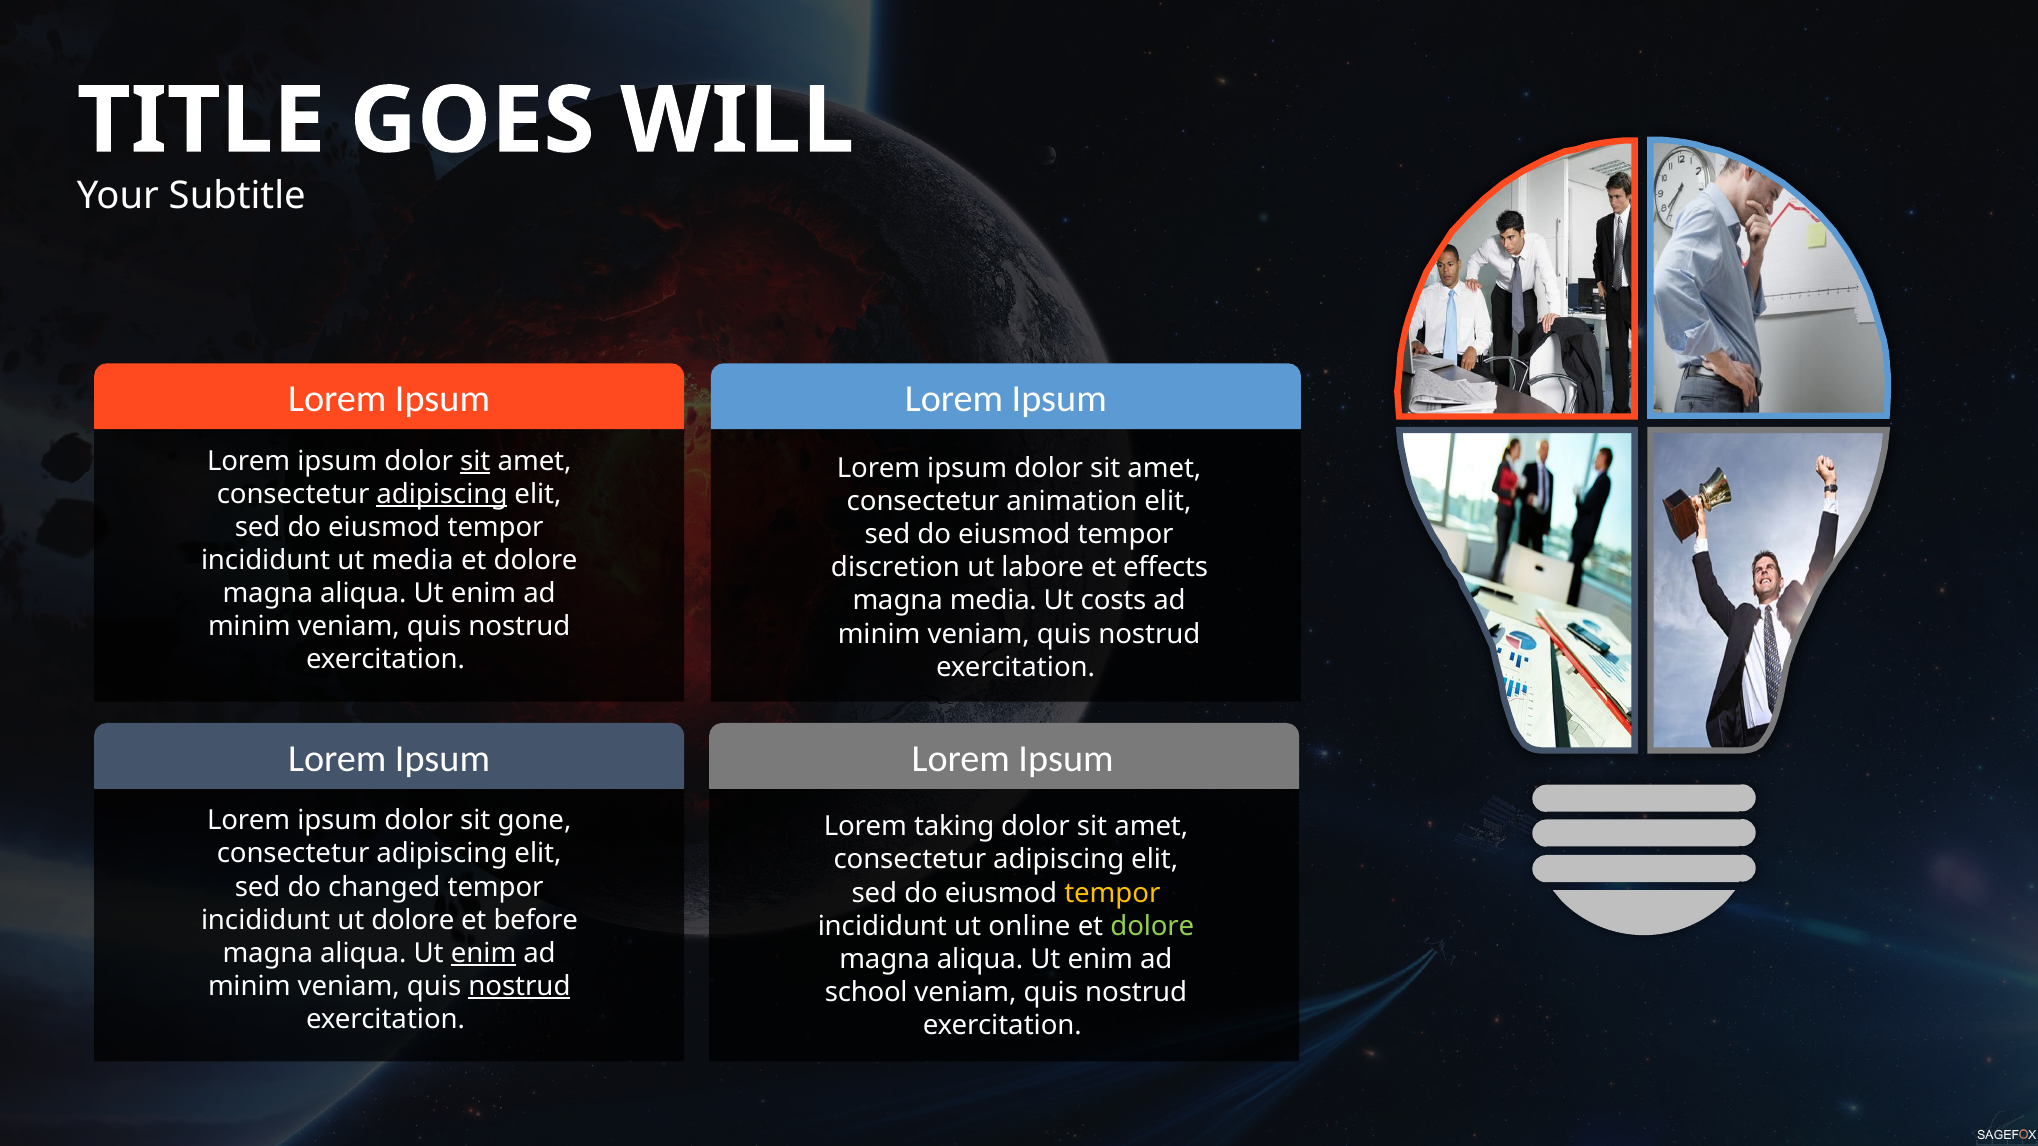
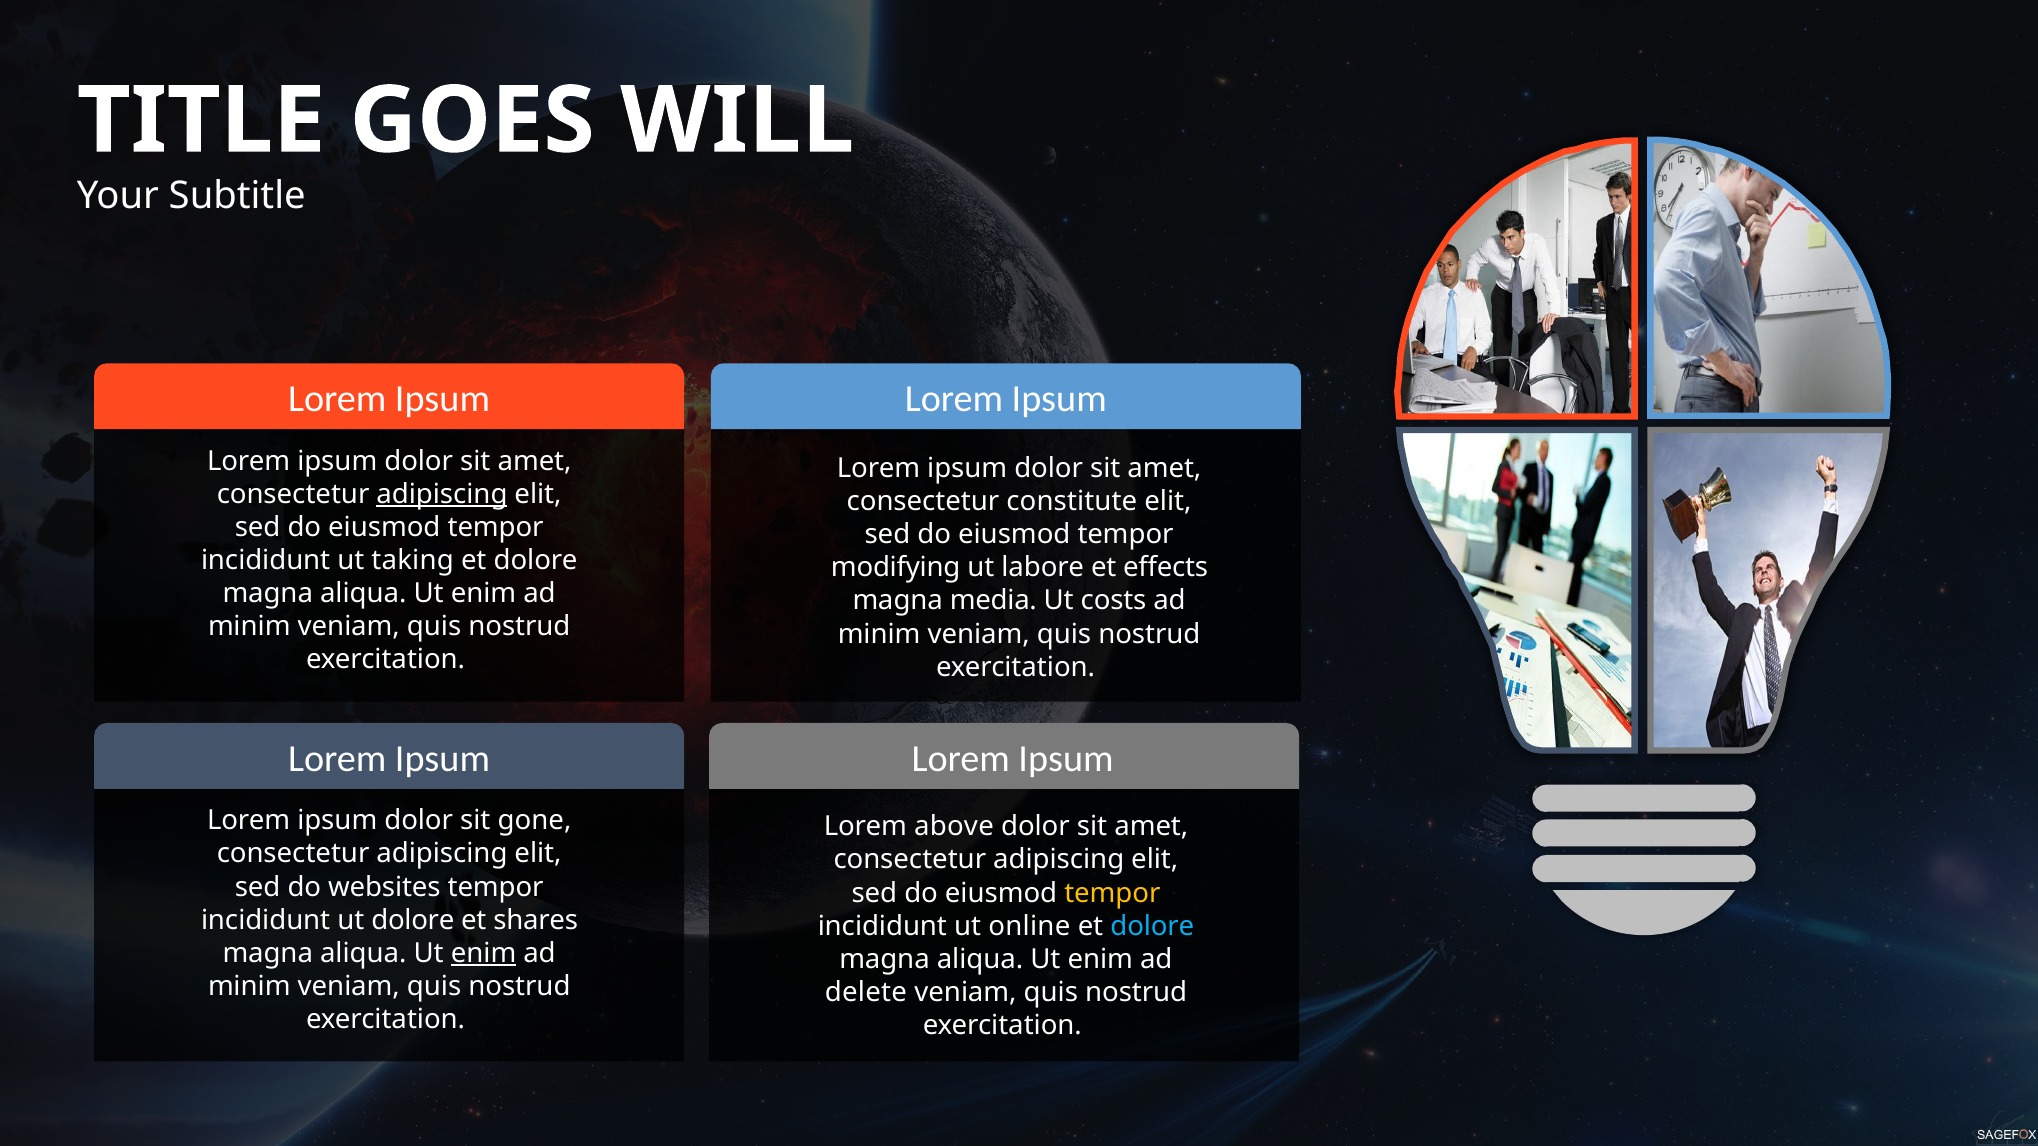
sit at (475, 461) underline: present -> none
animation: animation -> constitute
ut media: media -> taking
discretion: discretion -> modifying
taking: taking -> above
changed: changed -> websites
before: before -> shares
dolore at (1152, 926) colour: light green -> light blue
nostrud at (519, 987) underline: present -> none
school: school -> delete
